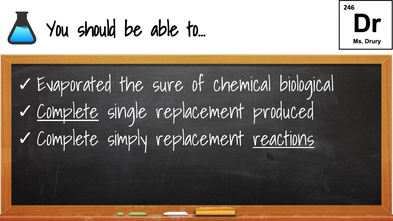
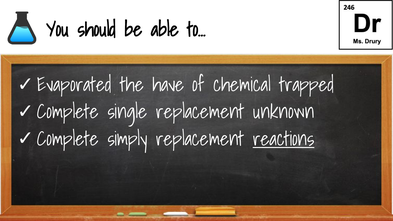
sure: sure -> have
biological: biological -> trapped
Complete at (68, 112) underline: present -> none
produced: produced -> unknown
